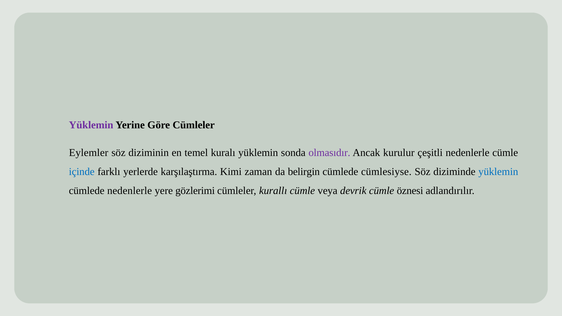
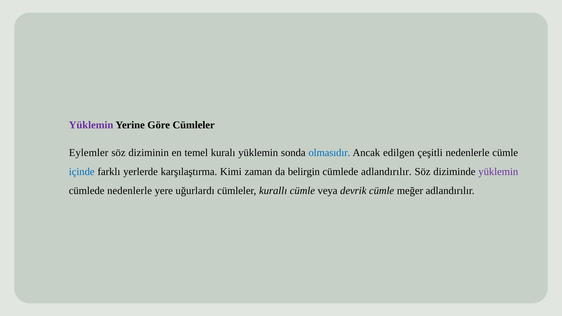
olmasıdır colour: purple -> blue
kurulur: kurulur -> edilgen
cümlede cümlesiyse: cümlesiyse -> adlandırılır
yüklemin at (498, 172) colour: blue -> purple
gözlerimi: gözlerimi -> uğurlardı
öznesi: öznesi -> meğer
